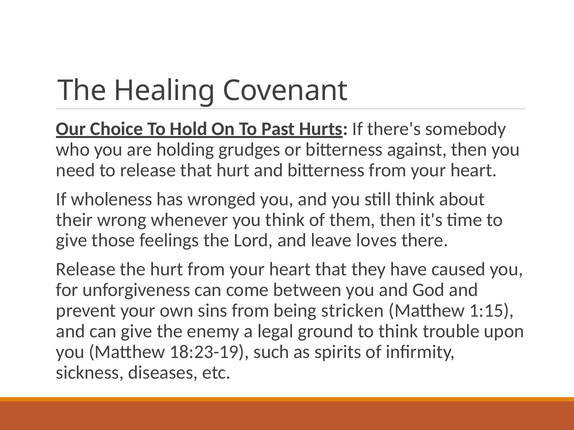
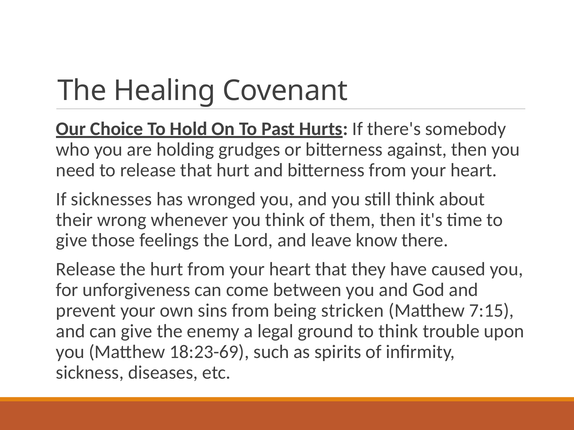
wholeness: wholeness -> sicknesses
loves: loves -> know
1:15: 1:15 -> 7:15
18:23-19: 18:23-19 -> 18:23-69
